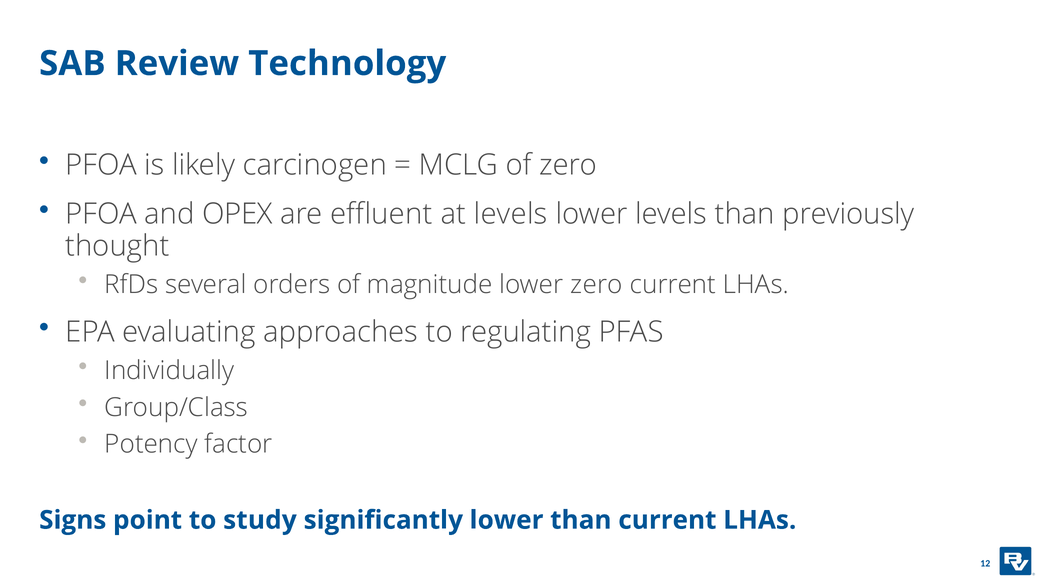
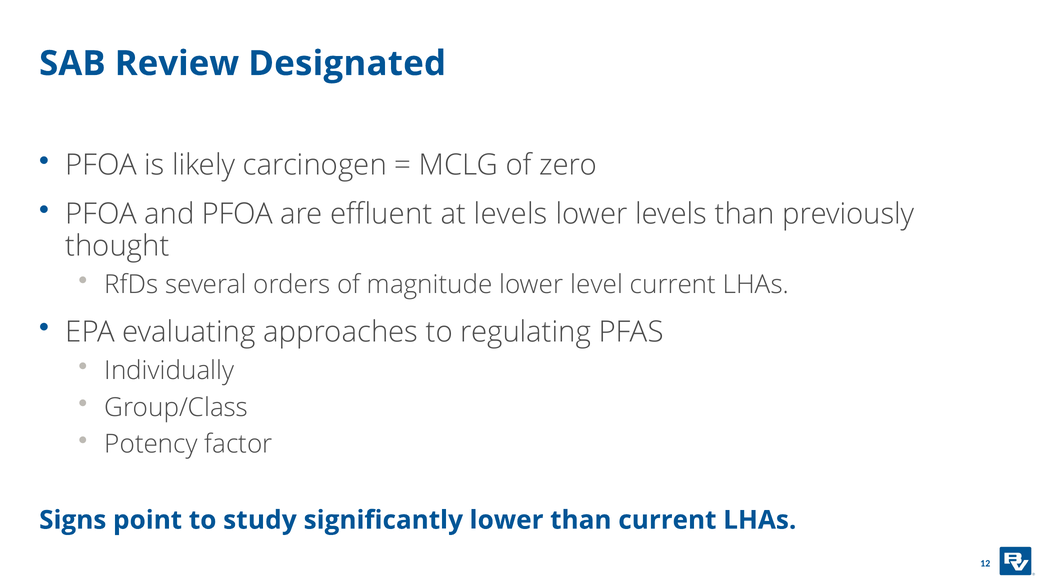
Technology: Technology -> Designated
and OPEX: OPEX -> PFOA
lower zero: zero -> level
